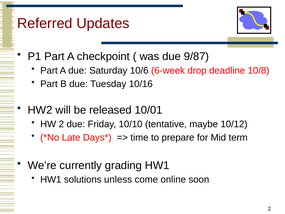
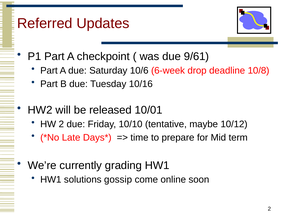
9/87: 9/87 -> 9/61
unless: unless -> gossip
